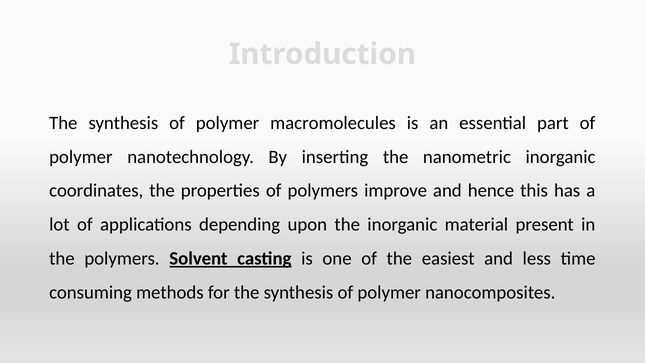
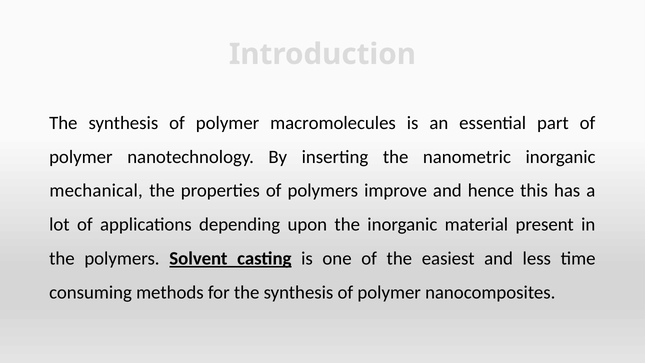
coordinates: coordinates -> mechanical
